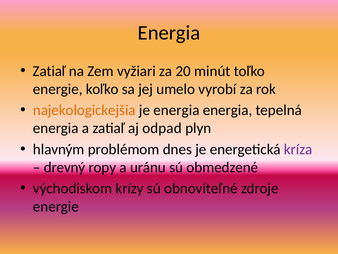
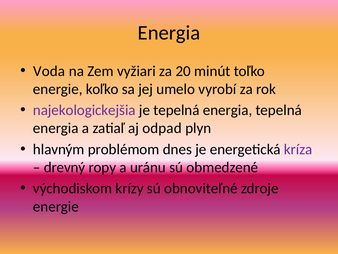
Zatiaľ at (49, 71): Zatiaľ -> Voda
najekologickejšia colour: orange -> purple
je energia: energia -> tepelná
